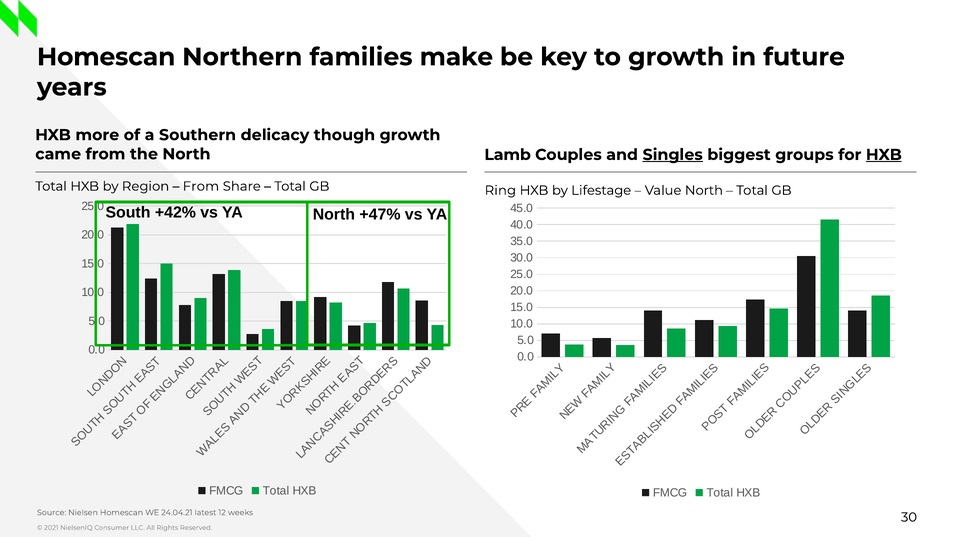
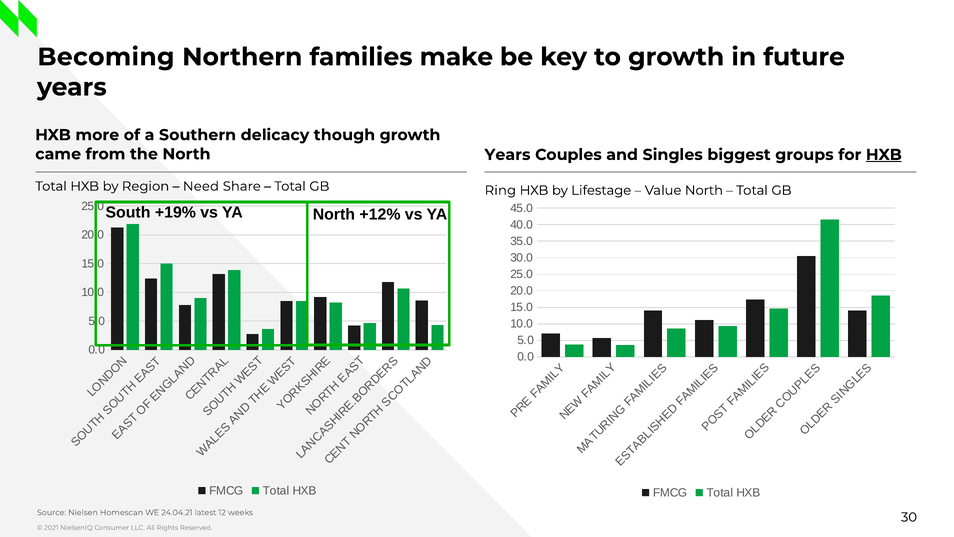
Homescan at (106, 57): Homescan -> Becoming
North Lamb: Lamb -> Years
Singles underline: present -> none
From at (201, 186): From -> Need
+42%: +42% -> +19%
+47%: +47% -> +12%
